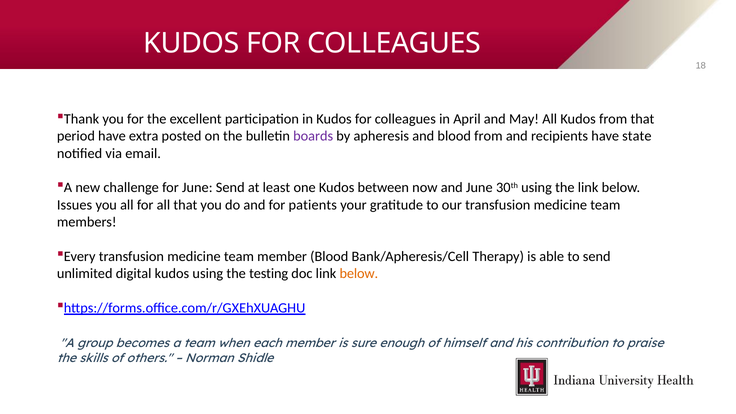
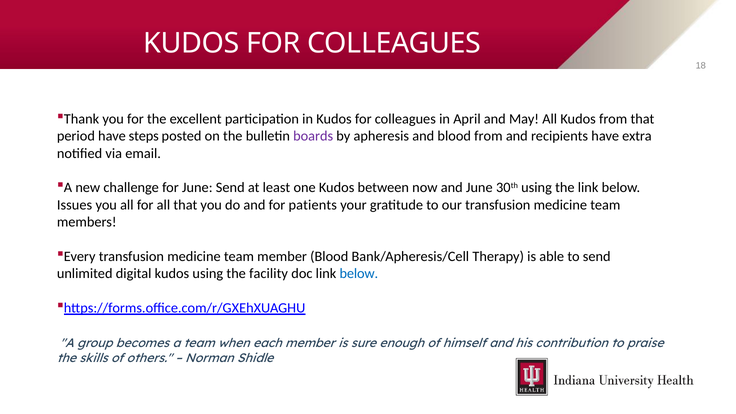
extra: extra -> steps
state: state -> extra
testing: testing -> facility
below at (359, 274) colour: orange -> blue
